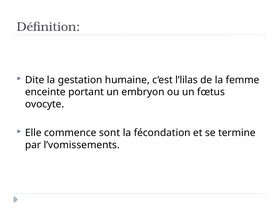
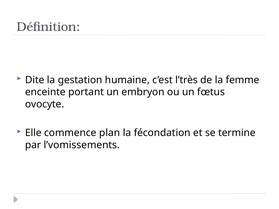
l’lilas: l’lilas -> l’très
sont: sont -> plan
